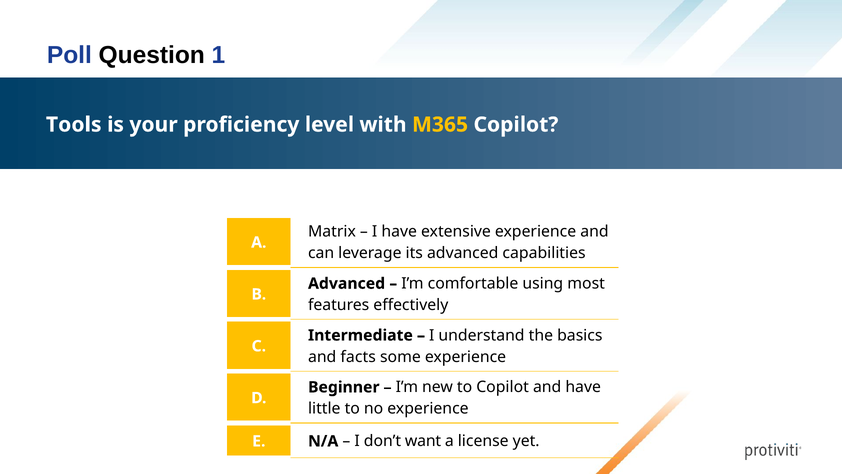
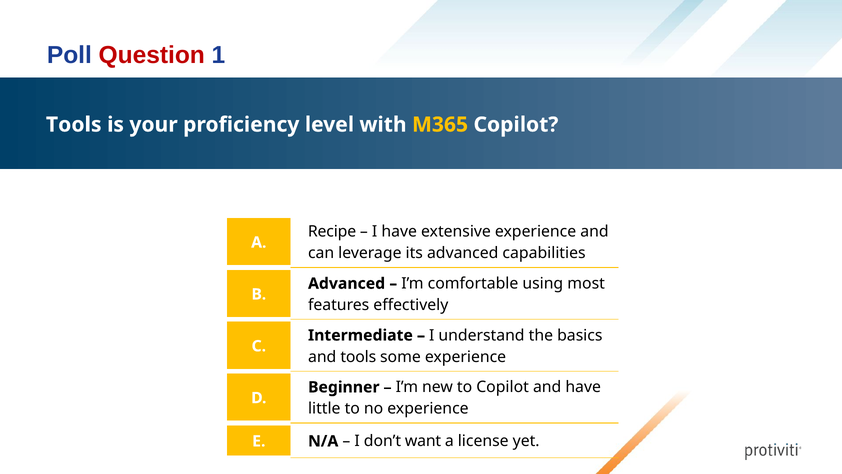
Question colour: black -> red
Matrix: Matrix -> Recipe
and facts: facts -> tools
